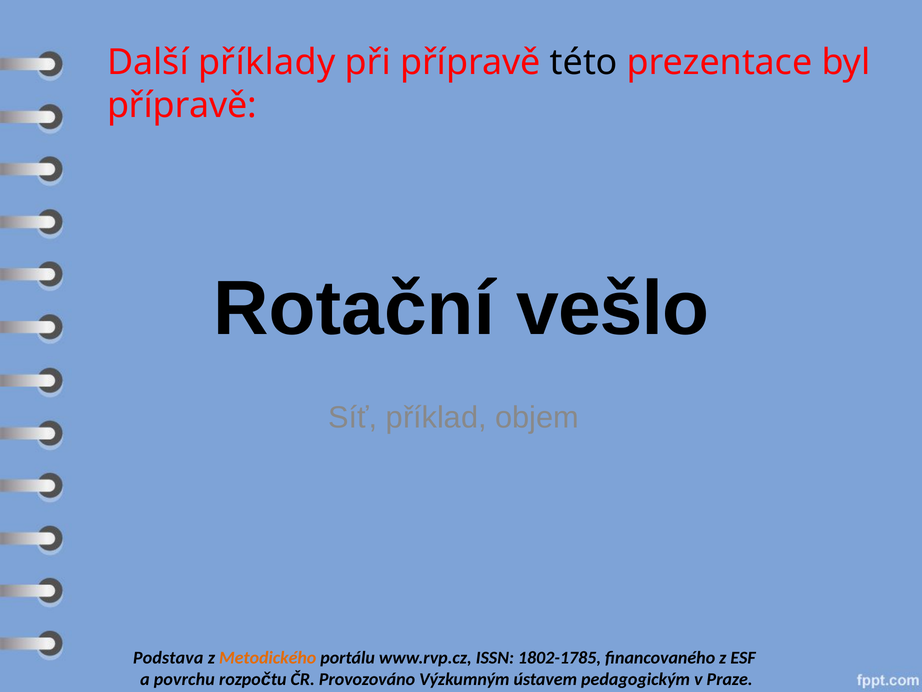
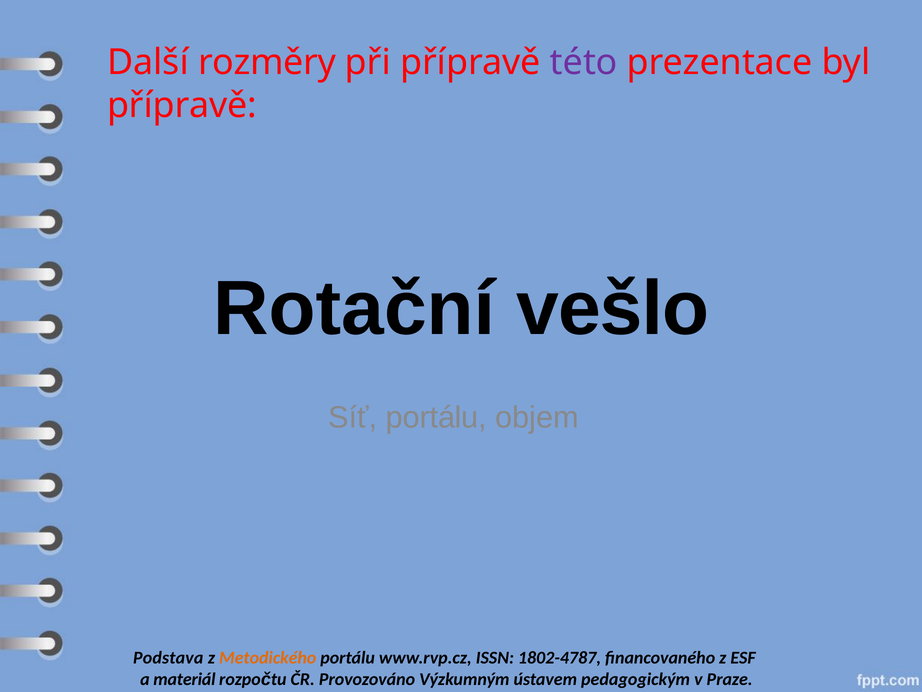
příklady: příklady -> rozměry
této colour: black -> purple
Síť příklad: příklad -> portálu
1802-1785: 1802-1785 -> 1802-4787
povrchu: povrchu -> materiál
